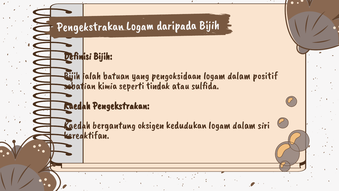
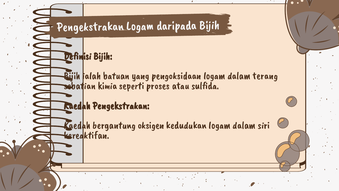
positif: positif -> terang
tindak: tindak -> proses
